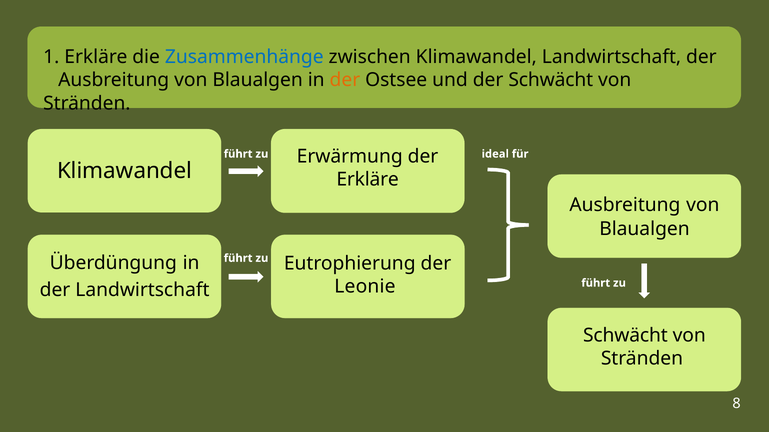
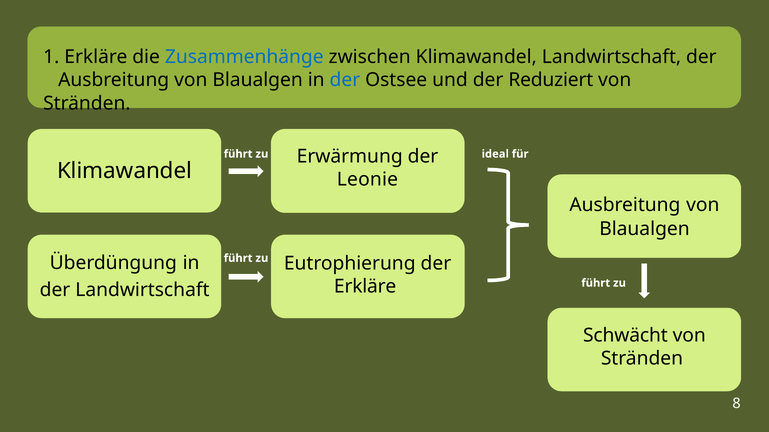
der at (345, 80) colour: orange -> blue
der Schwächt: Schwächt -> Reduziert
Erkläre at (368, 179): Erkläre -> Leonie
Leonie at (365, 287): Leonie -> Erkläre
